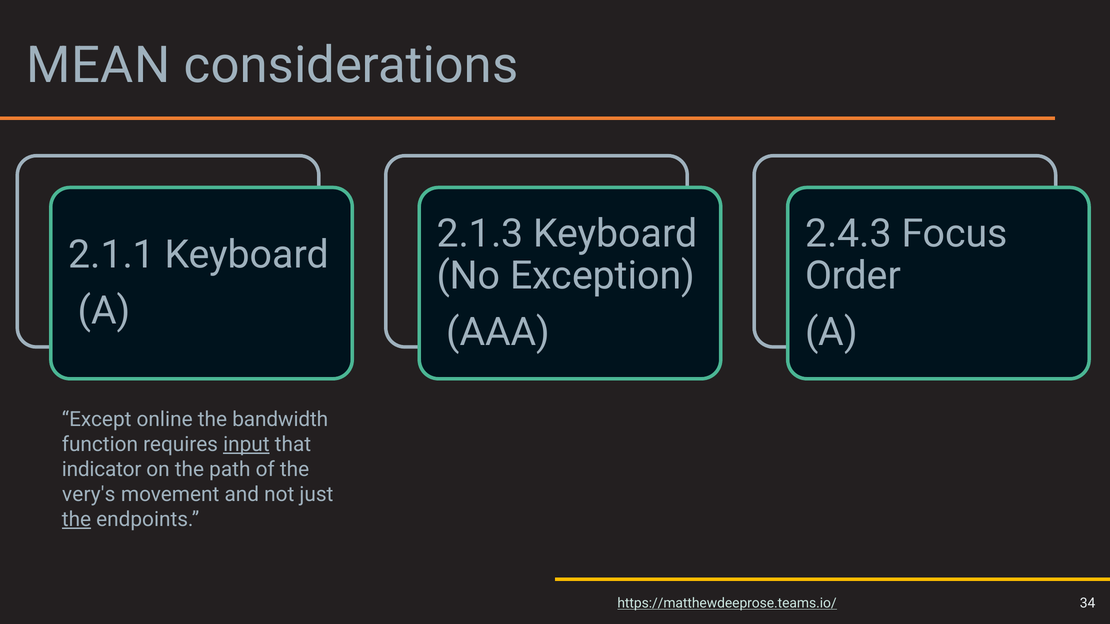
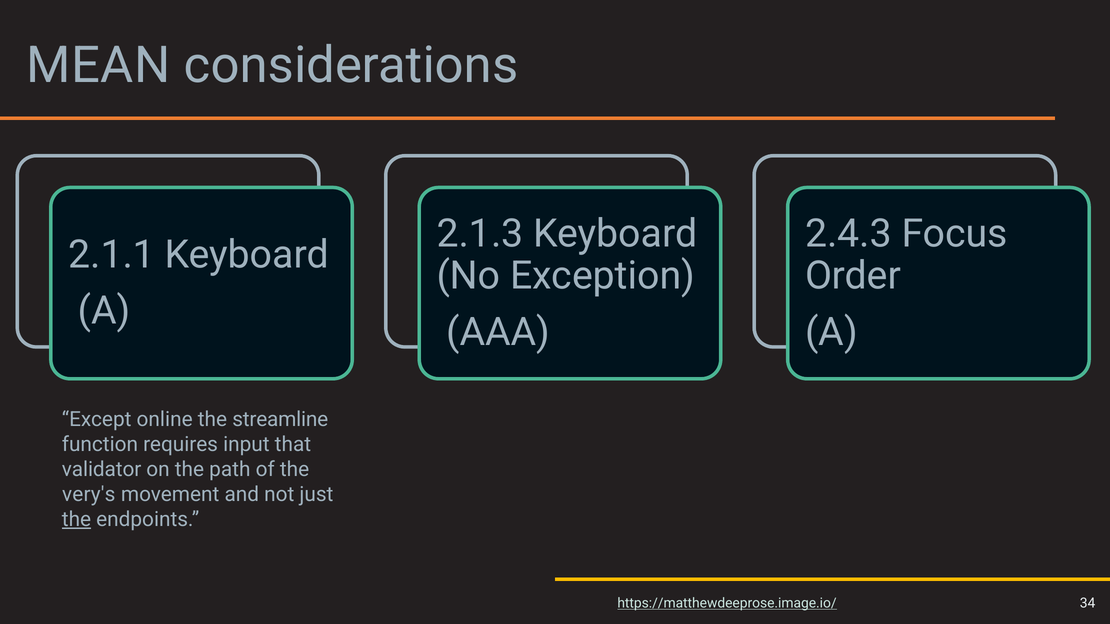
bandwidth: bandwidth -> streamline
input underline: present -> none
indicator: indicator -> validator
https://matthewdeeprose.teams.io/: https://matthewdeeprose.teams.io/ -> https://matthewdeeprose.image.io/
